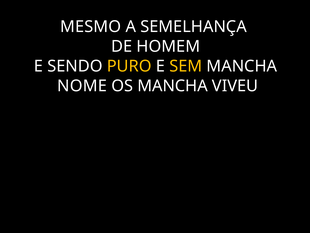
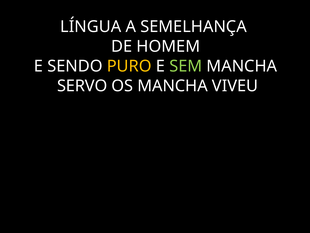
MESMO: MESMO -> LÍNGUA
SEM colour: yellow -> light green
NOME: NOME -> SERVO
